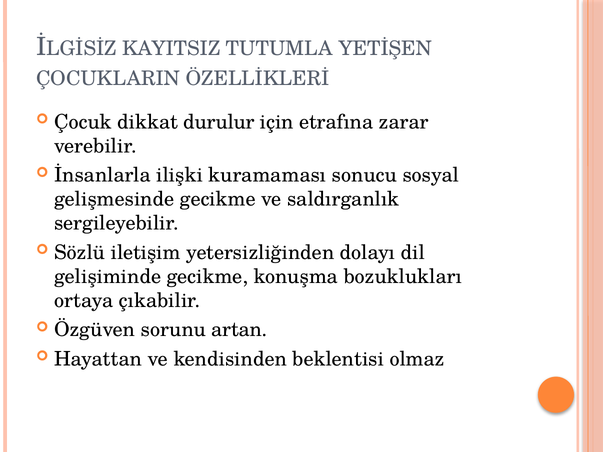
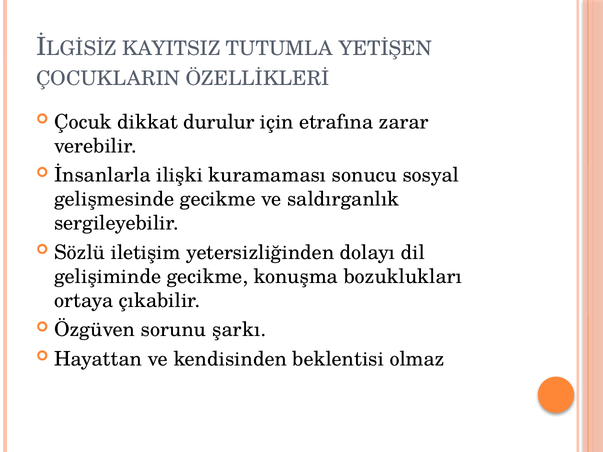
artan: artan -> şarkı
